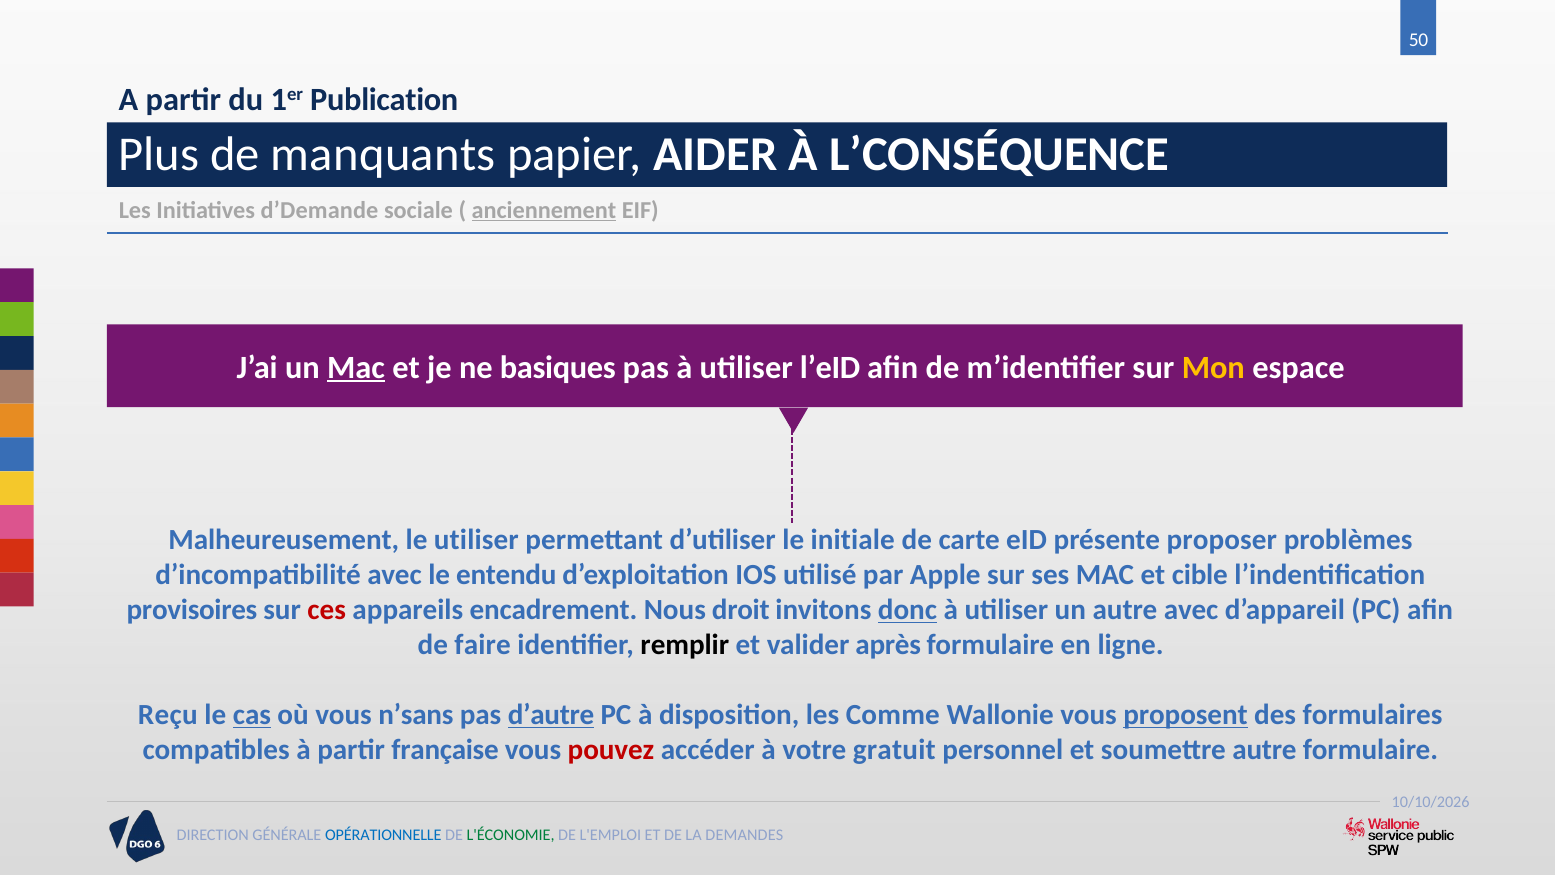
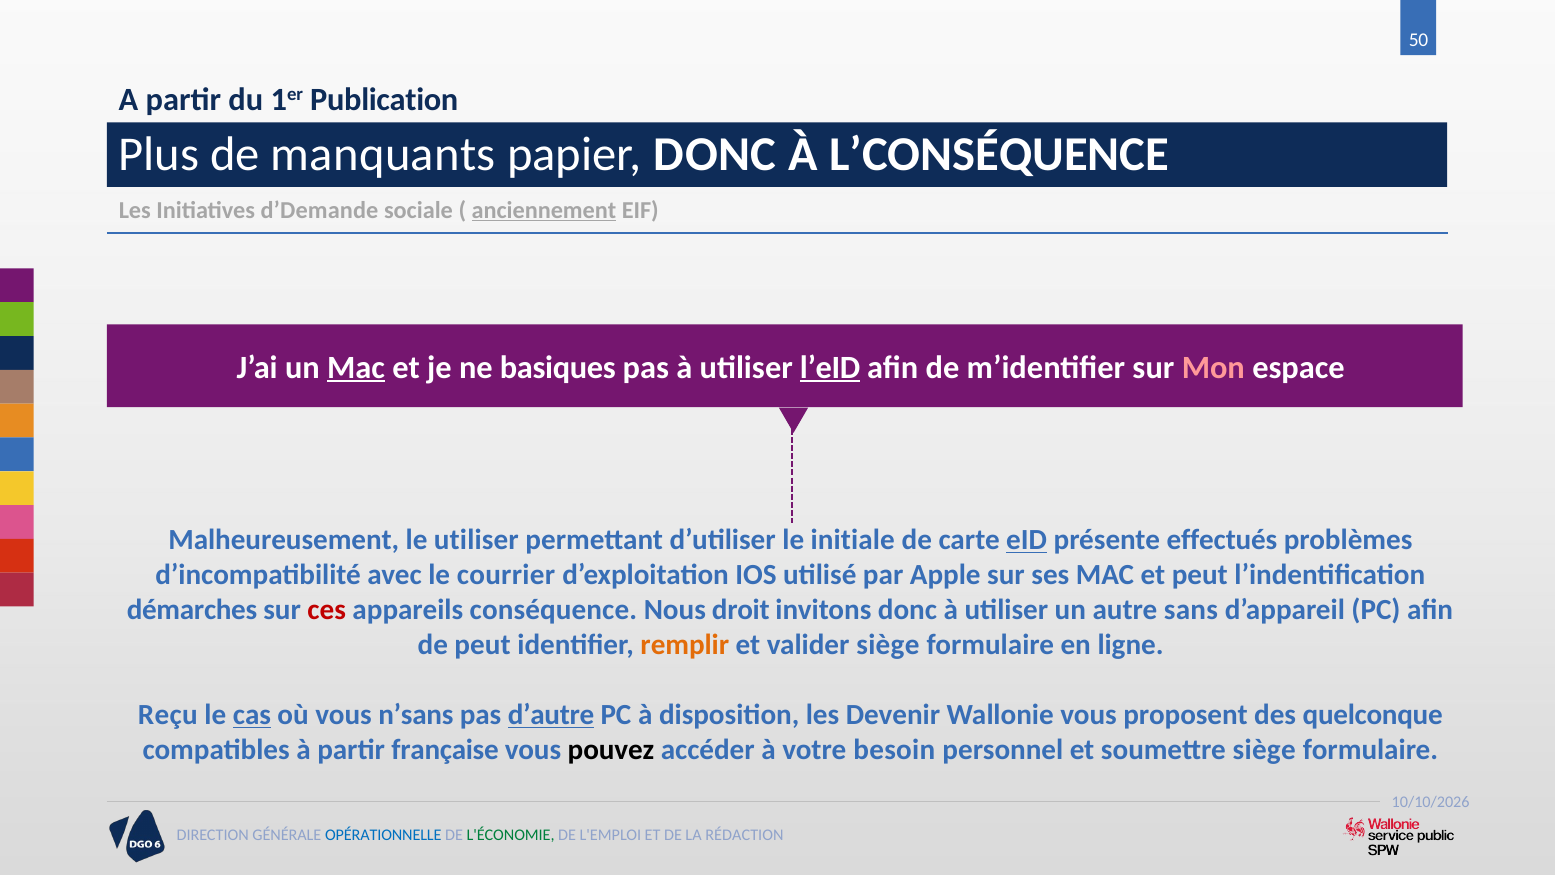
papier AIDER: AIDER -> DONC
l’eID underline: none -> present
Mon colour: yellow -> pink
eID underline: none -> present
proposer: proposer -> effectués
entendu: entendu -> courrier
et cible: cible -> peut
provisoires: provisoires -> démarches
encadrement: encadrement -> conséquence
donc at (908, 610) underline: present -> none
autre avec: avec -> sans
de faire: faire -> peut
remplir colour: black -> orange
valider après: après -> siège
Comme: Comme -> Devenir
proposent underline: present -> none
formulaires: formulaires -> quelconque
pouvez colour: red -> black
gratuit: gratuit -> besoin
soumettre autre: autre -> siège
DEMANDES: DEMANDES -> RÉDACTION
